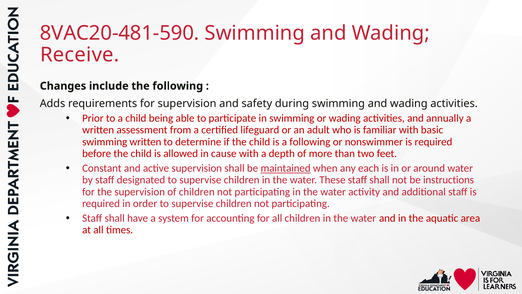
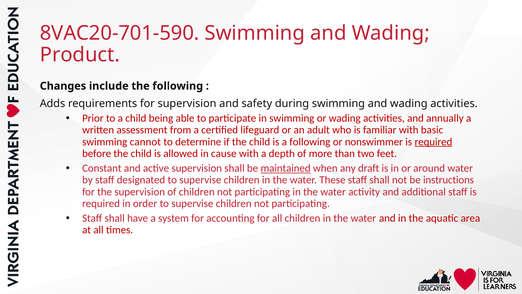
8VAC20-481-590: 8VAC20-481-590 -> 8VAC20-701-590
Receive: Receive -> Product
swimming written: written -> cannot
required at (433, 142) underline: none -> present
each: each -> draft
